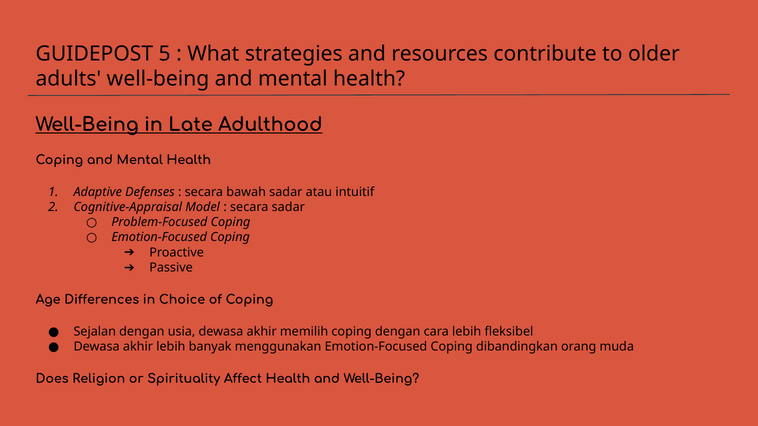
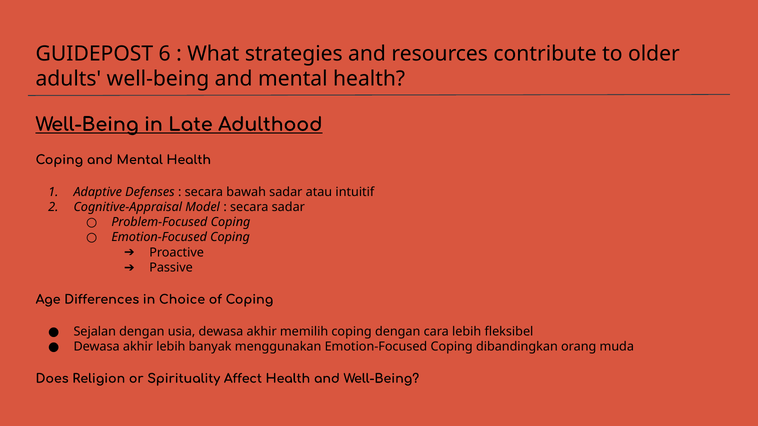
5: 5 -> 6
